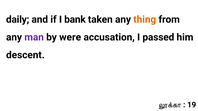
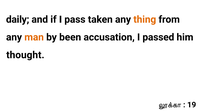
bank: bank -> pass
man colour: purple -> orange
were: were -> been
descent: descent -> thought
